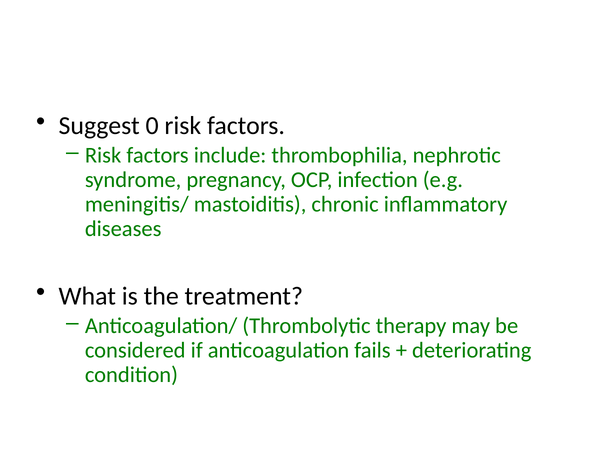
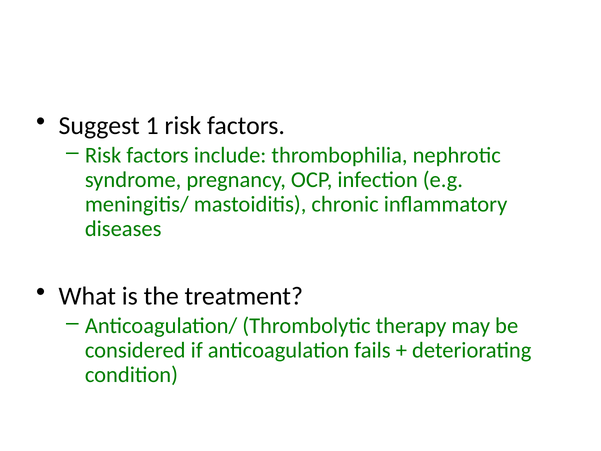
0: 0 -> 1
